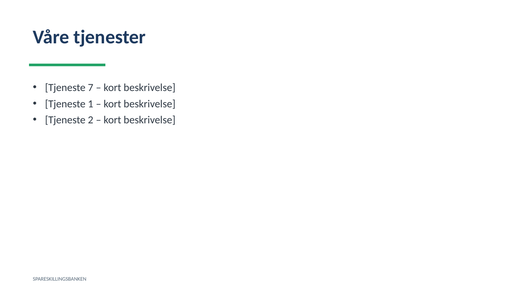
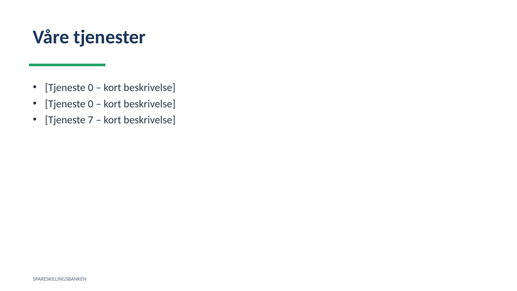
7 at (91, 88): 7 -> 0
1 at (91, 104): 1 -> 0
2: 2 -> 7
